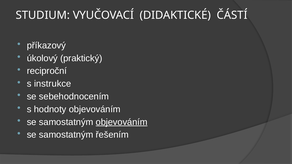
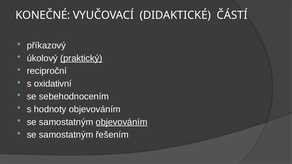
STUDIUM: STUDIUM -> KONEČNÉ
praktický underline: none -> present
instrukce: instrukce -> oxidativní
